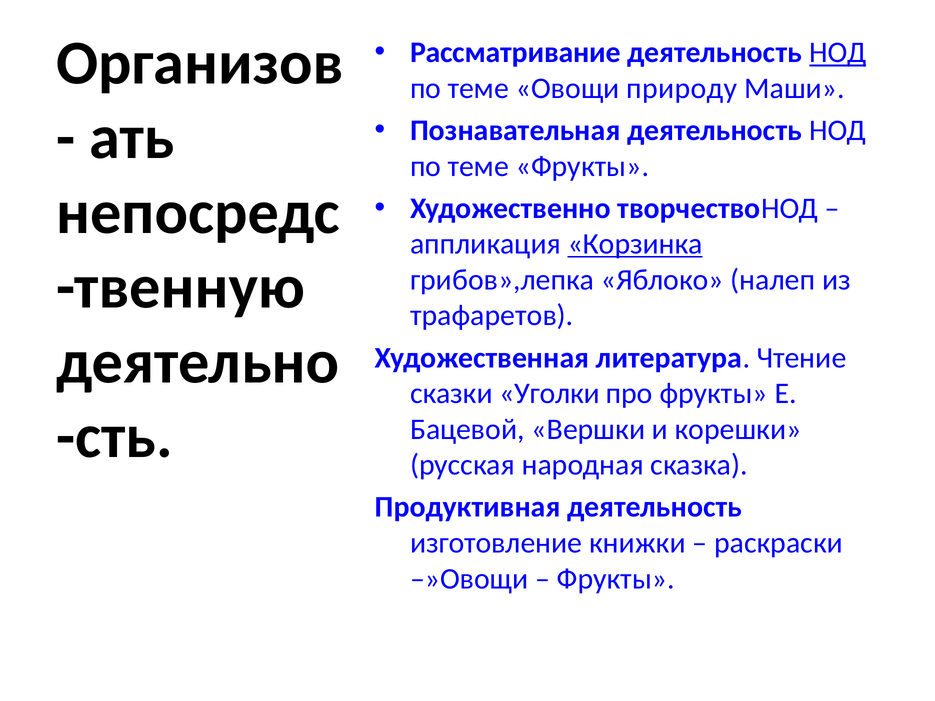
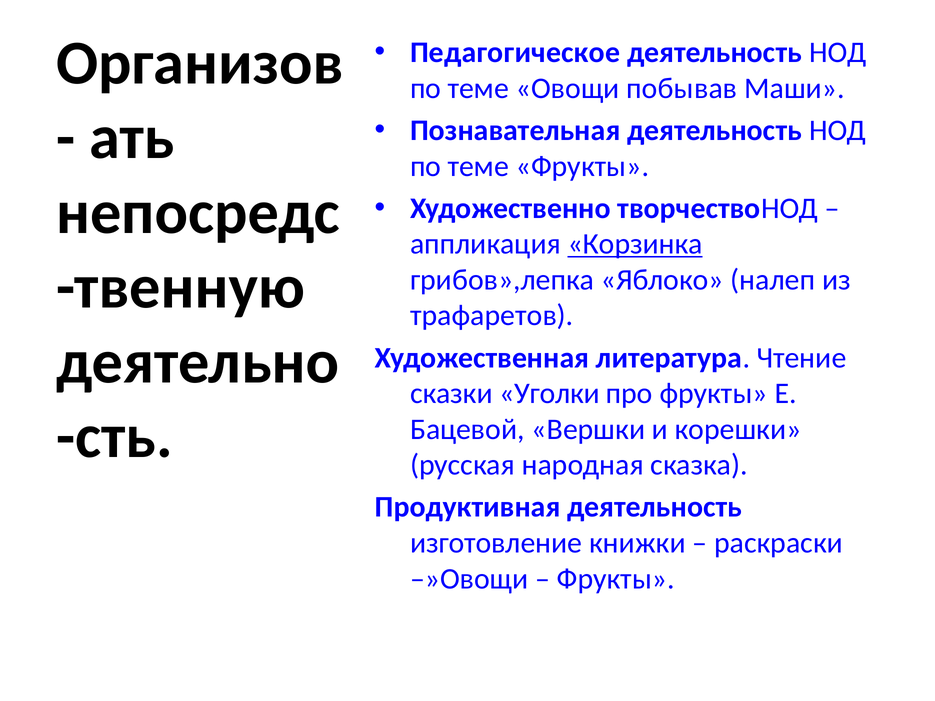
Рассматривание: Рассматривание -> Педагогическое
НОД at (838, 53) underline: present -> none
природу: природу -> побывав
